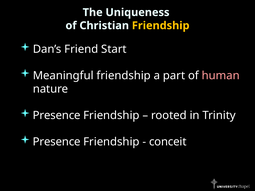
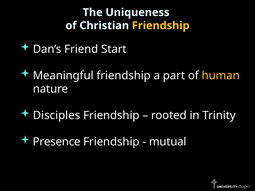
human colour: pink -> yellow
Presence at (57, 116): Presence -> Disciples
conceit: conceit -> mutual
